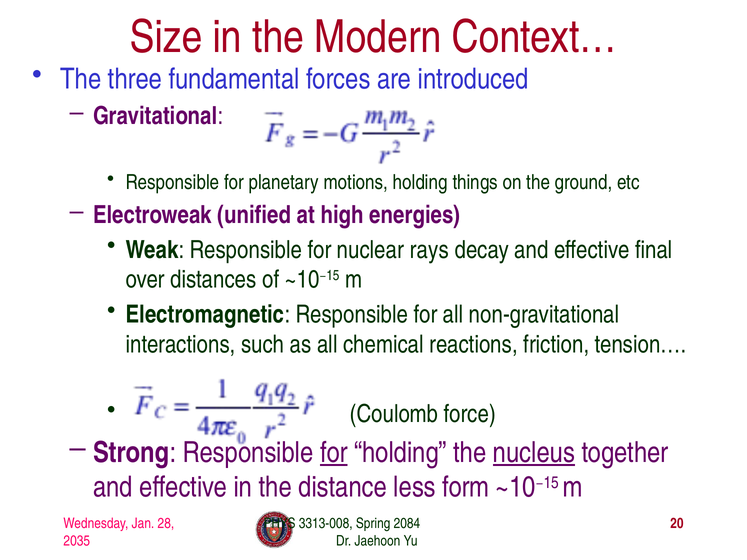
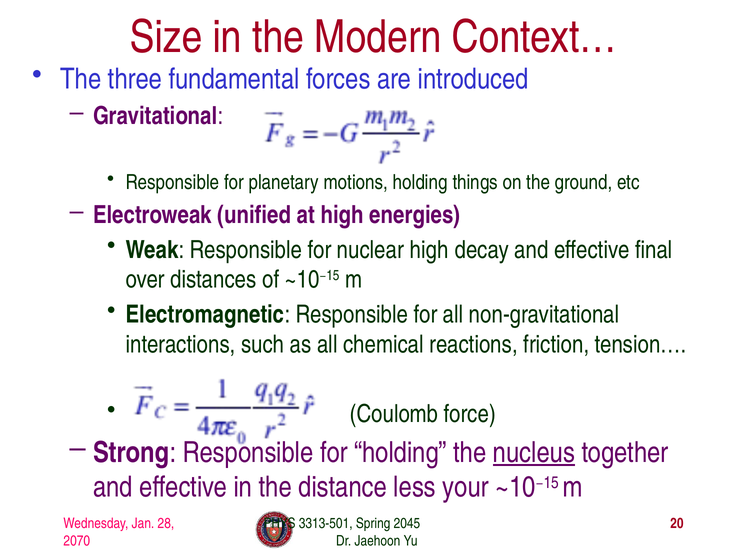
nuclear rays: rays -> high
for at (334, 453) underline: present -> none
form: form -> your
3313-008: 3313-008 -> 3313-501
2084: 2084 -> 2045
2035: 2035 -> 2070
